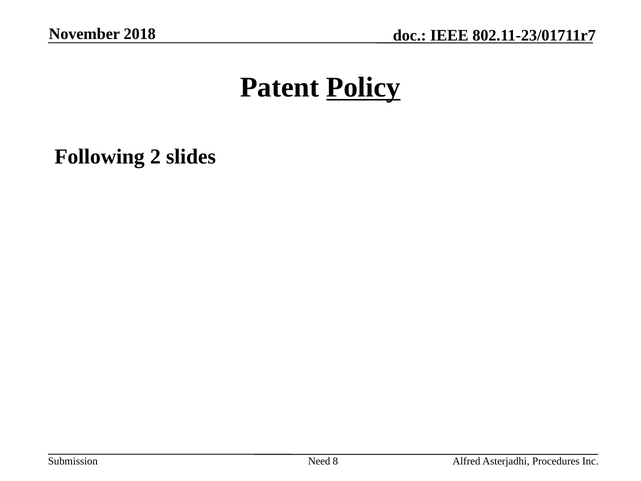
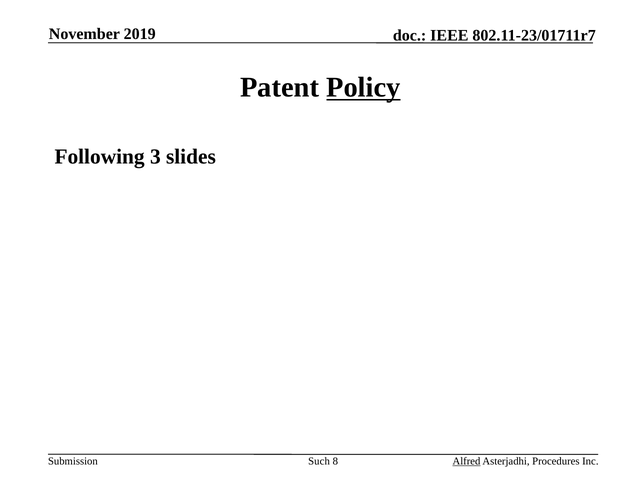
2018: 2018 -> 2019
2: 2 -> 3
Need: Need -> Such
Alfred underline: none -> present
